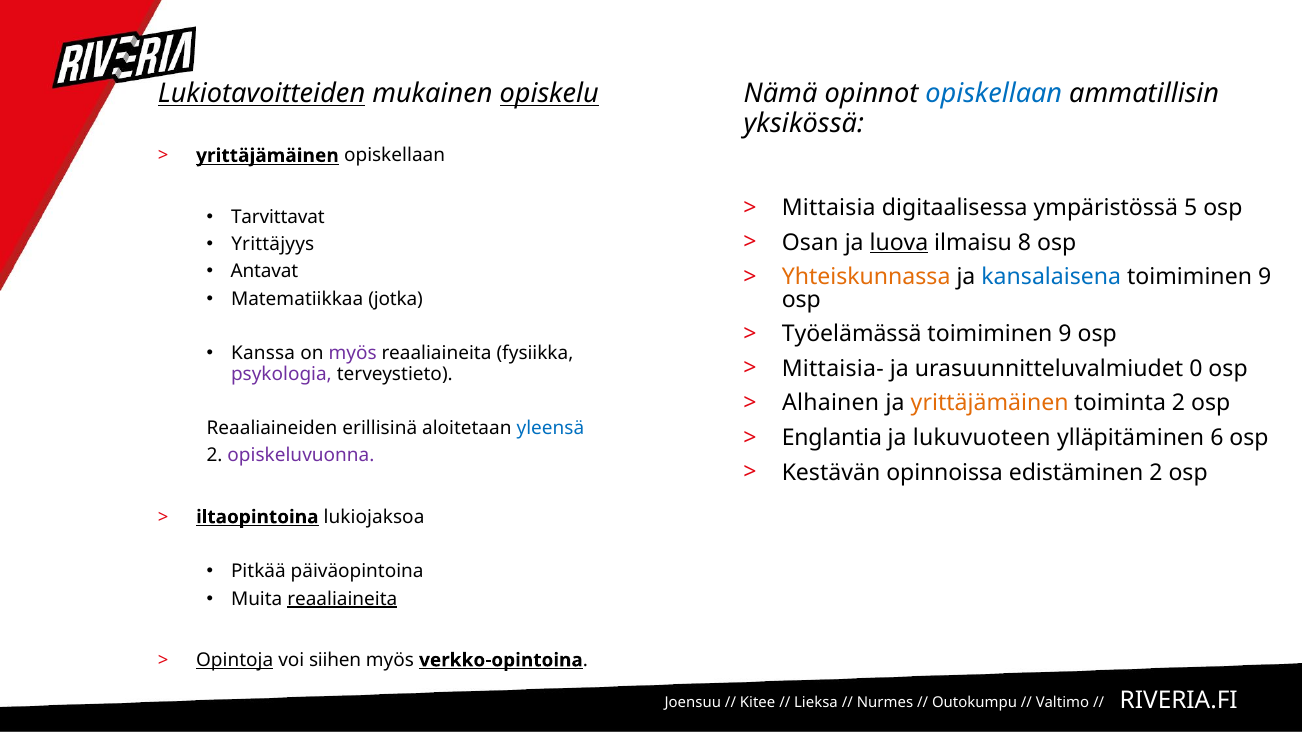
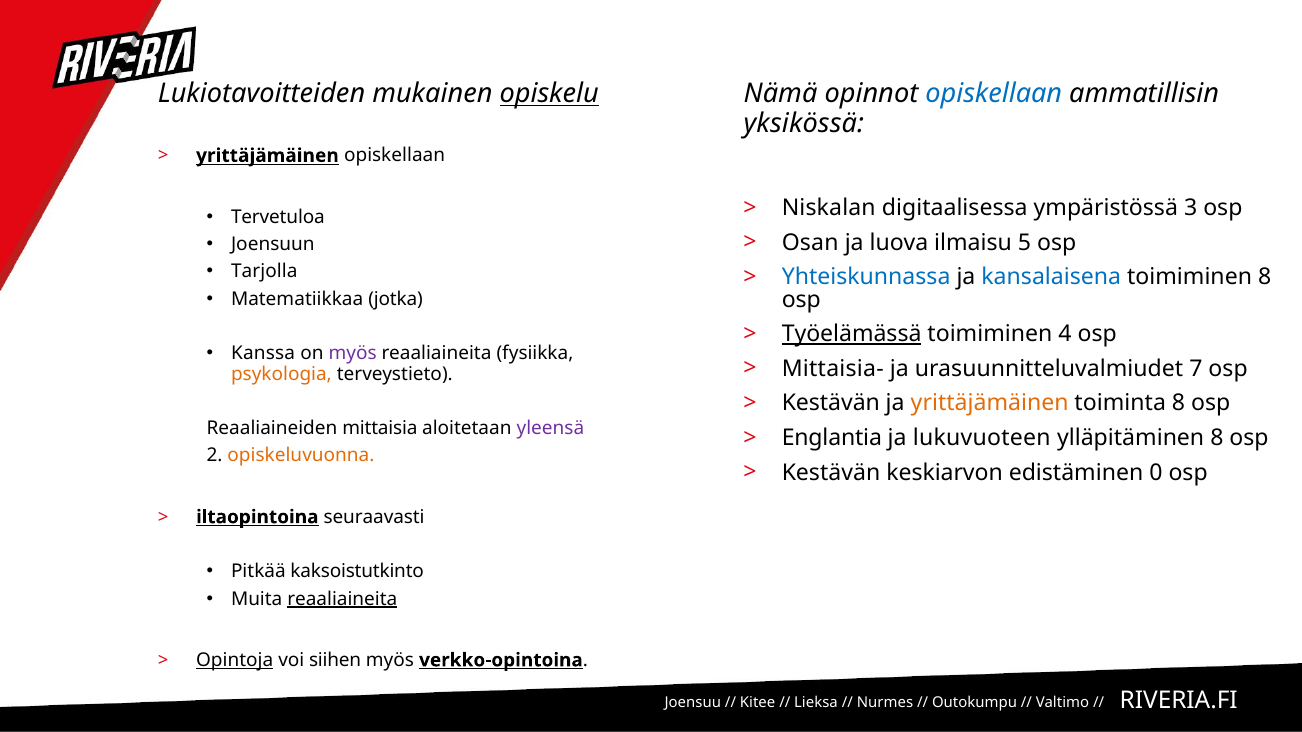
Lukiotavoitteiden underline: present -> none
Mittaisia: Mittaisia -> Niskalan
5: 5 -> 3
Tarvittavat: Tarvittavat -> Tervetuloa
Yrittäjyys: Yrittäjyys -> Joensuun
luova underline: present -> none
8: 8 -> 5
Antavat: Antavat -> Tarjolla
Yhteiskunnassa colour: orange -> blue
9 at (1265, 277): 9 -> 8
Työelämässä underline: none -> present
9 at (1065, 334): 9 -> 4
0: 0 -> 7
psykologia colour: purple -> orange
Alhainen at (831, 403): Alhainen -> Kestävän
toiminta 2: 2 -> 8
erillisinä: erillisinä -> mittaisia
yleensä colour: blue -> purple
ylläpitäminen 6: 6 -> 8
opiskeluvuonna colour: purple -> orange
opinnoissa: opinnoissa -> keskiarvon
edistäminen 2: 2 -> 0
lukiojaksoa: lukiojaksoa -> seuraavasti
päiväopintoina: päiväopintoina -> kaksoistutkinto
